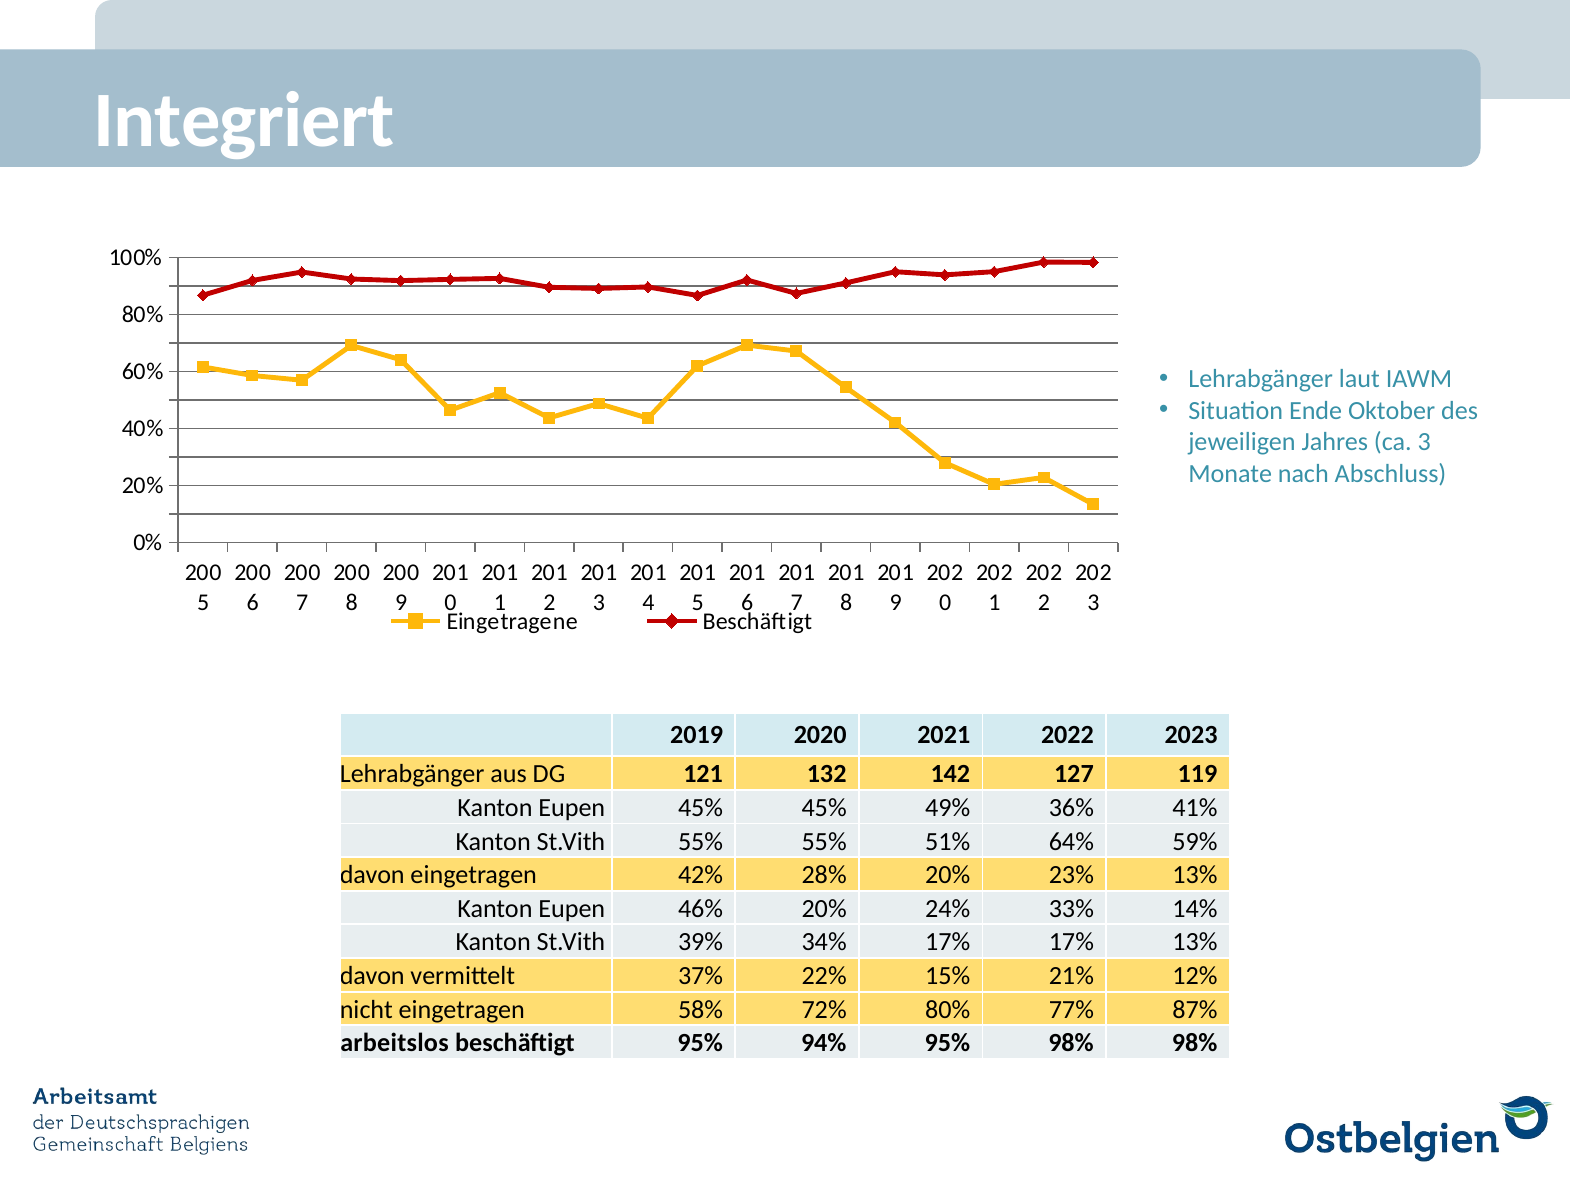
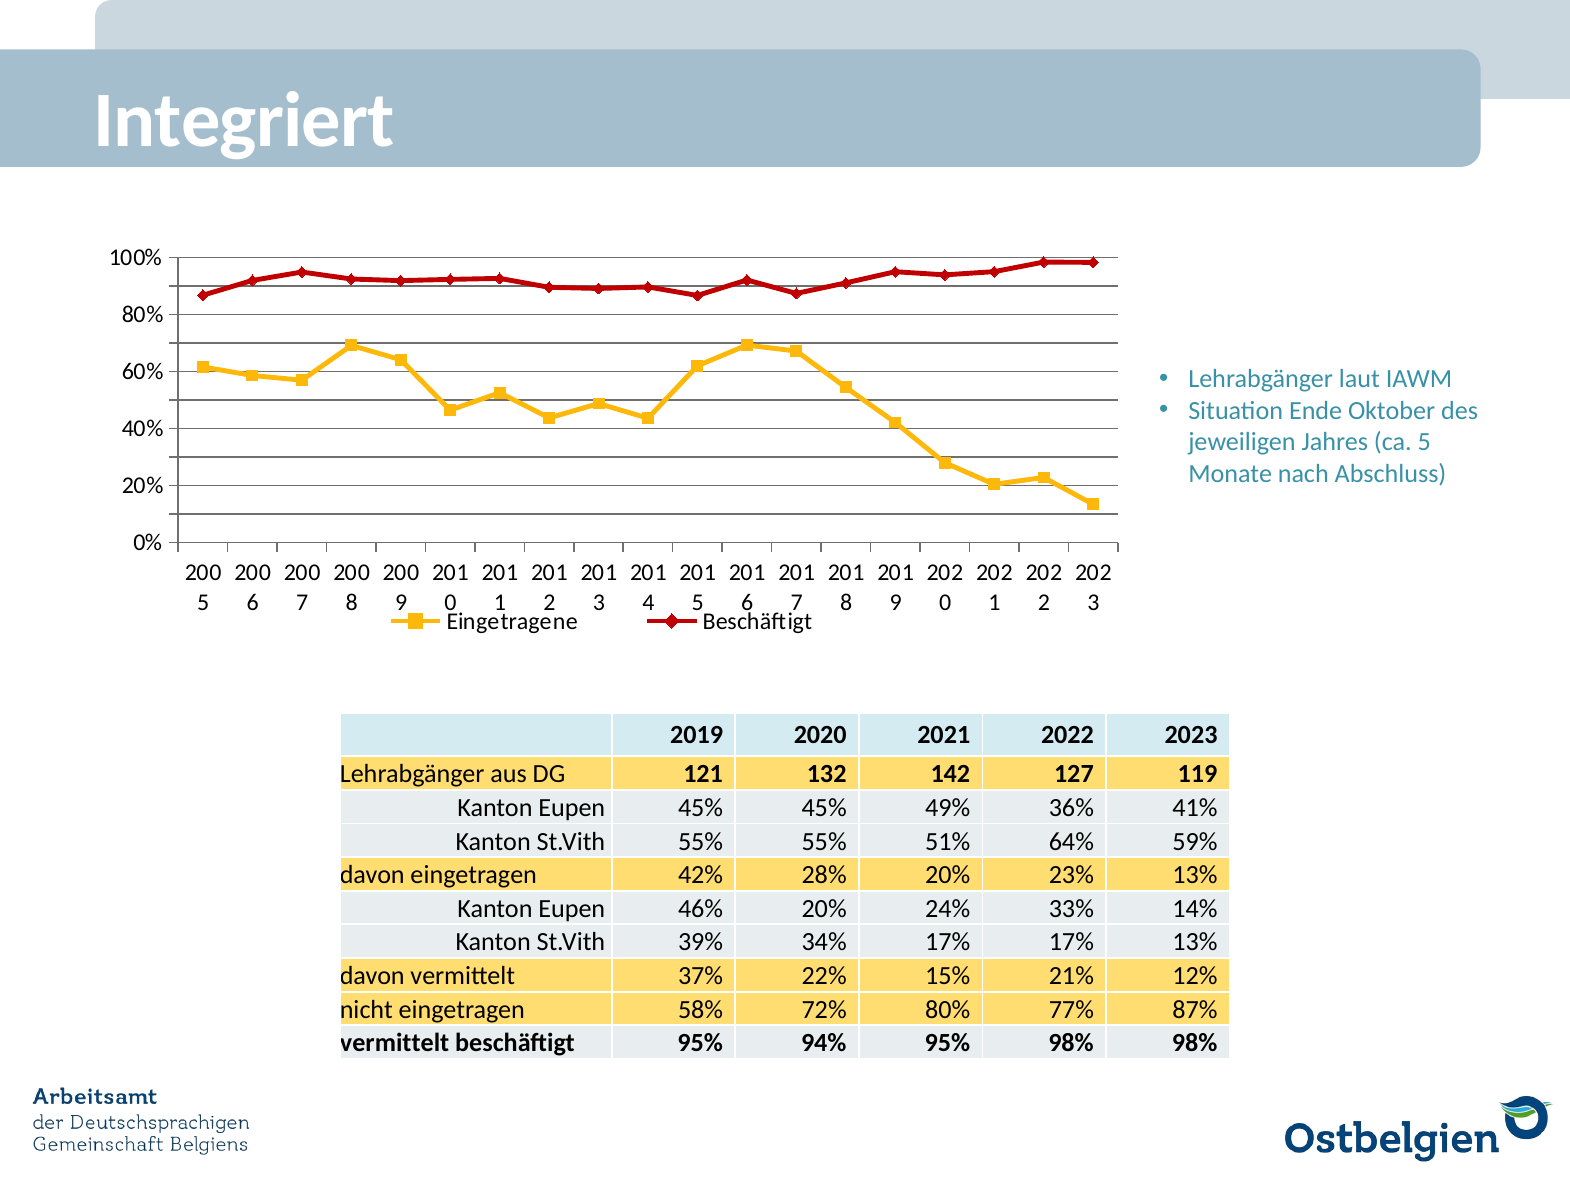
ca 3: 3 -> 5
arbeitslos at (394, 1043): arbeitslos -> vermittelt
